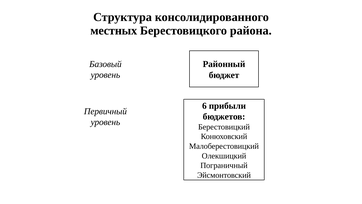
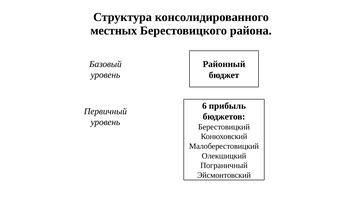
прибыли: прибыли -> прибыль
